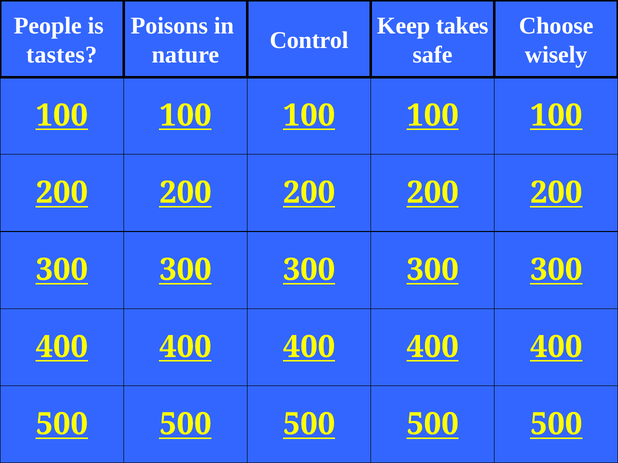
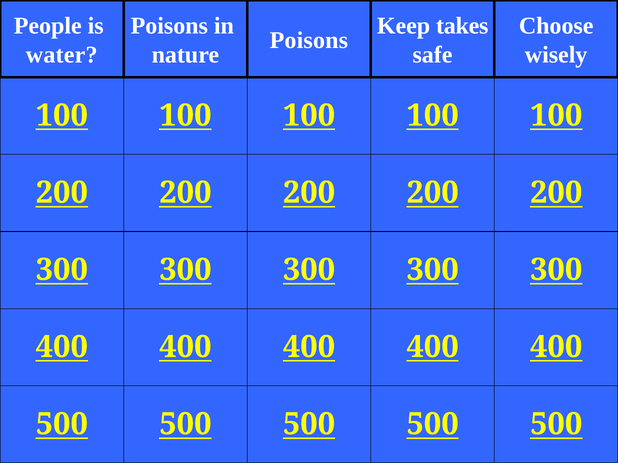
Control at (309, 40): Control -> Poisons
tastes: tastes -> water
